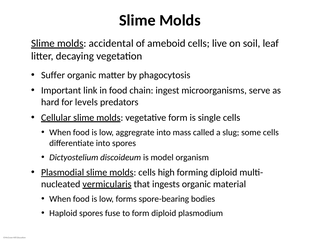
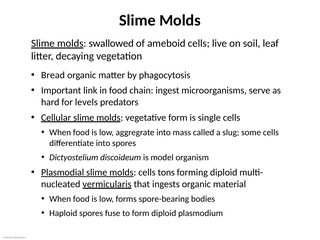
accidental: accidental -> swallowed
Suffer: Suffer -> Bread
high: high -> tons
